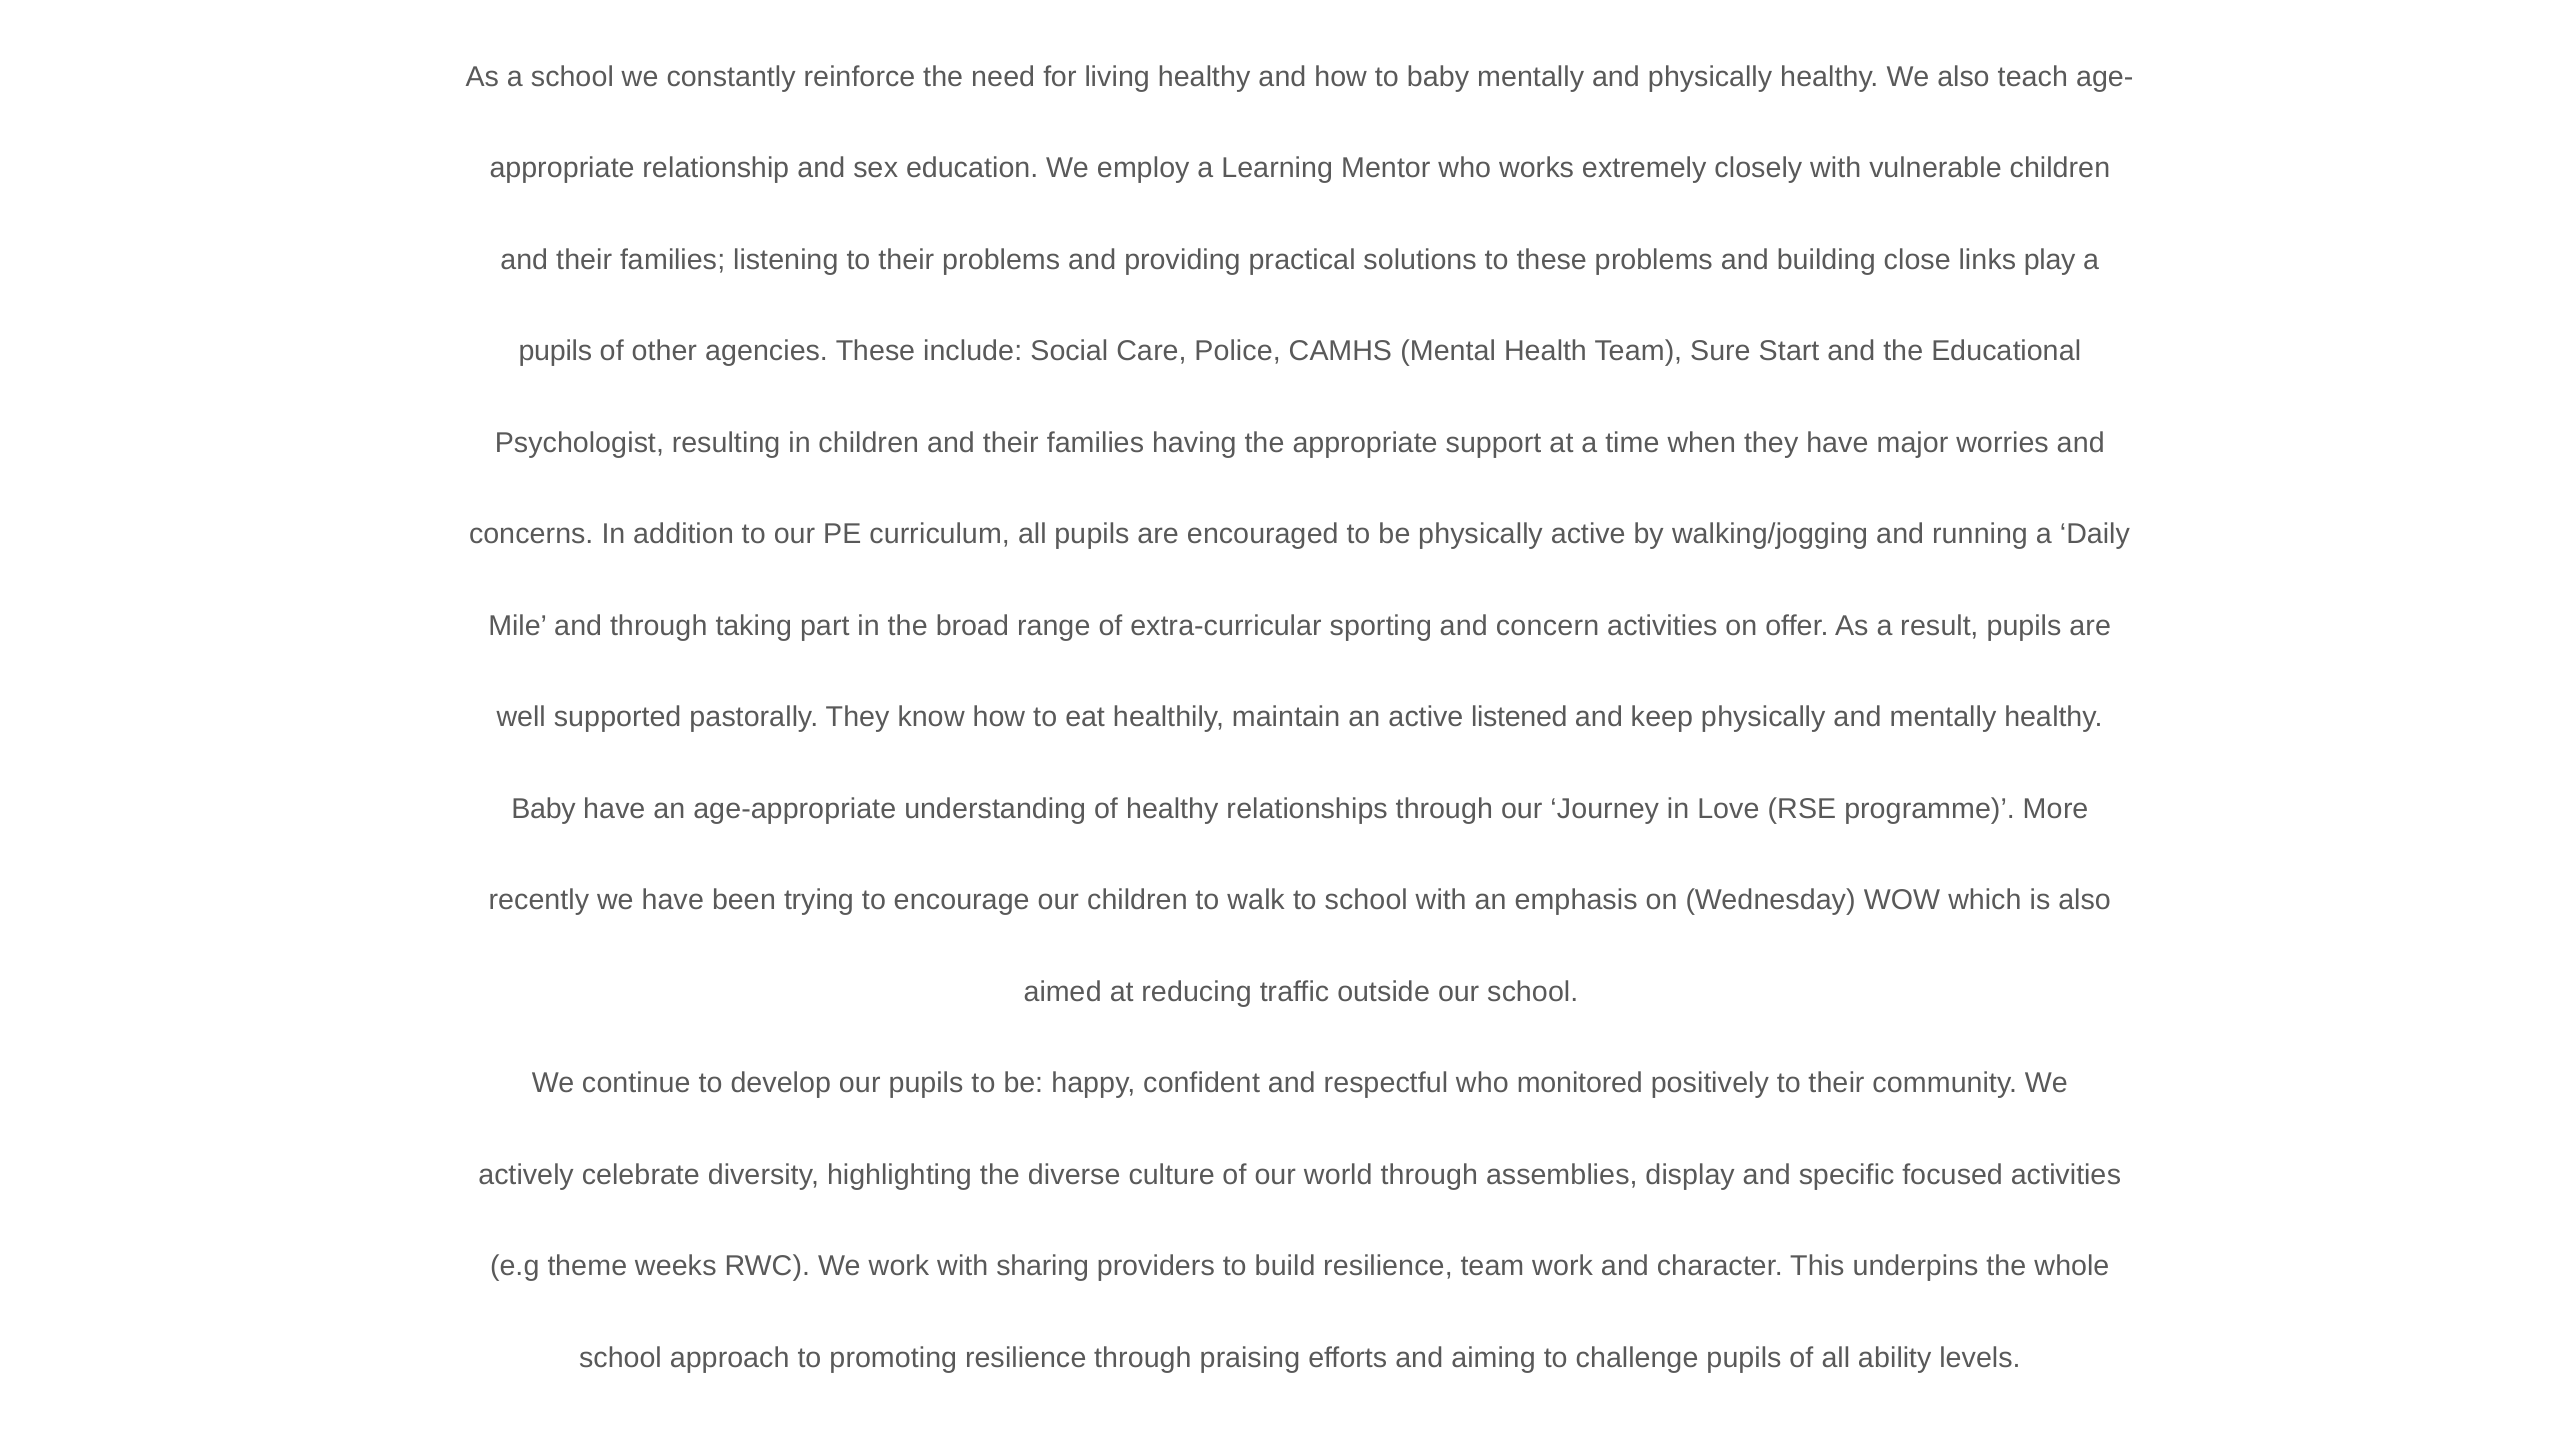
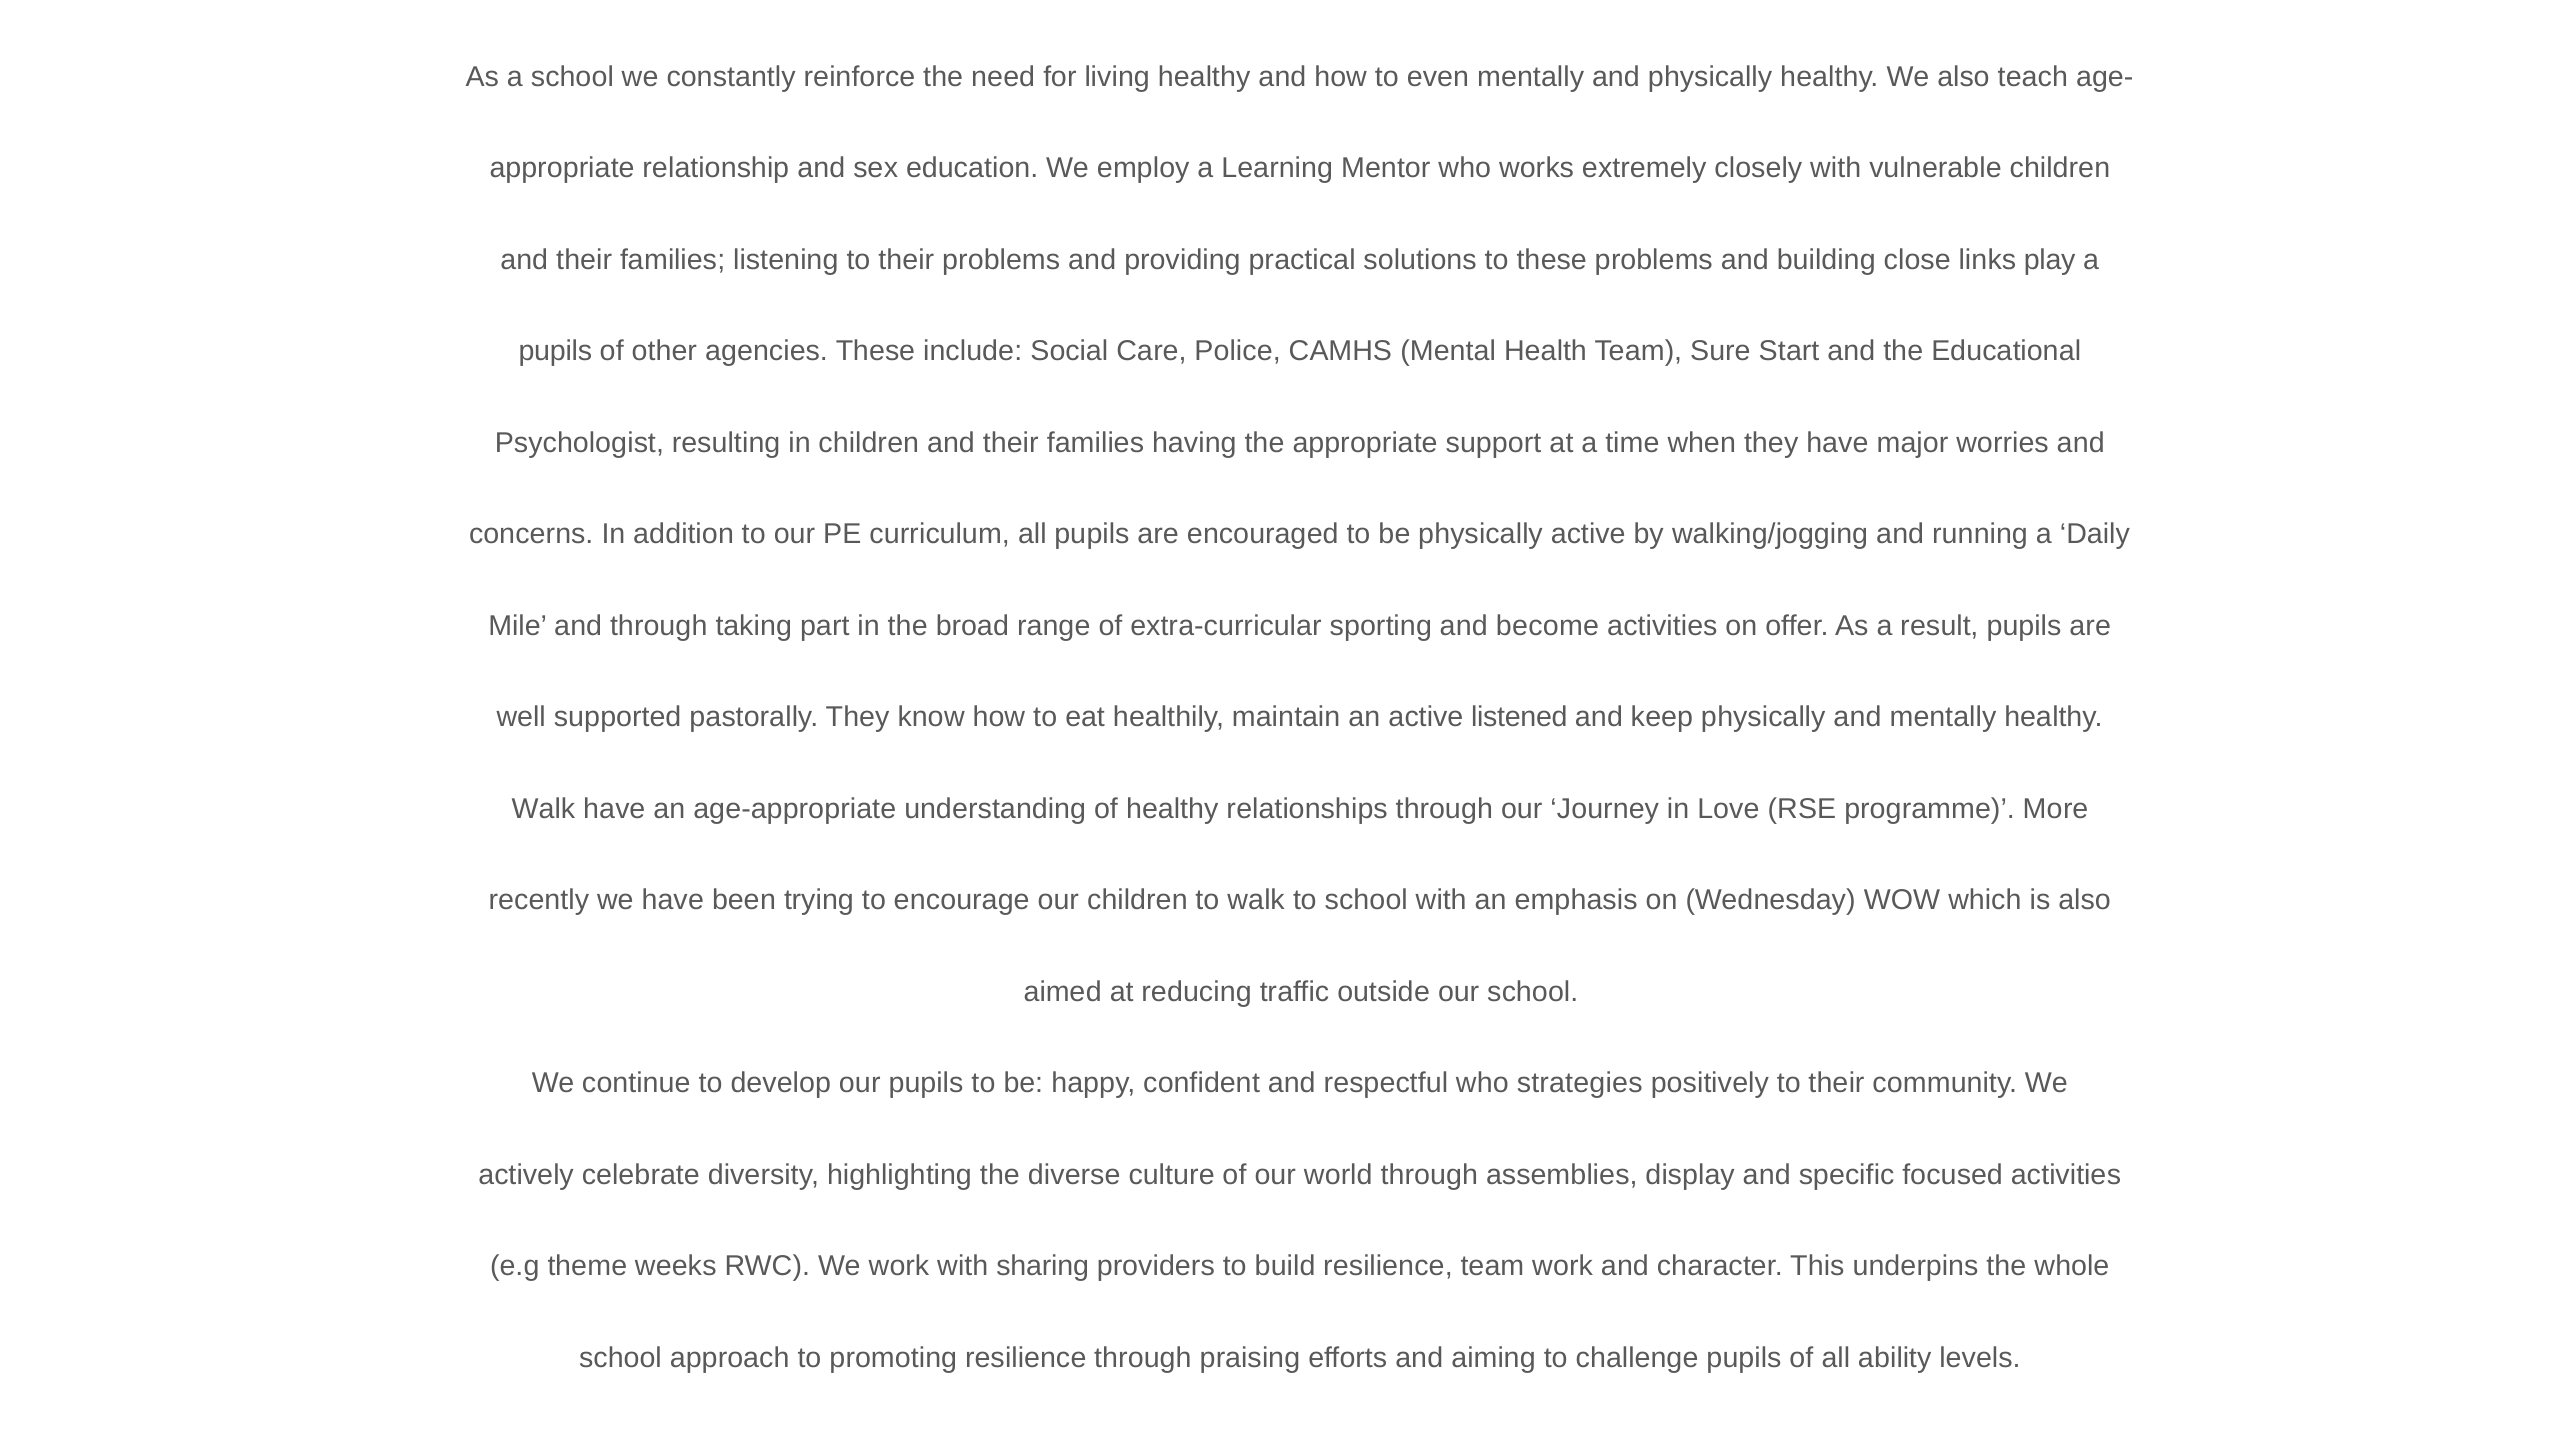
to baby: baby -> even
concern: concern -> become
Baby at (544, 809): Baby -> Walk
monitored: monitored -> strategies
